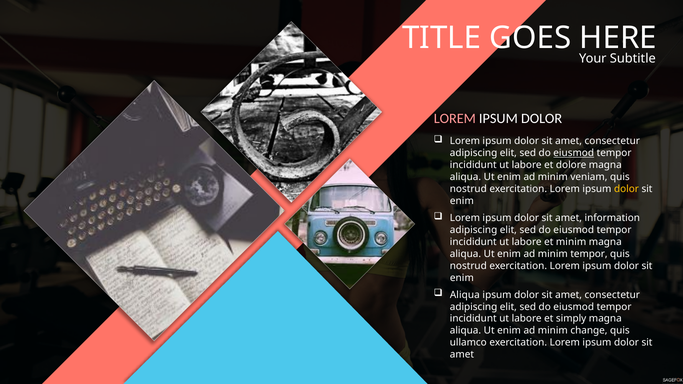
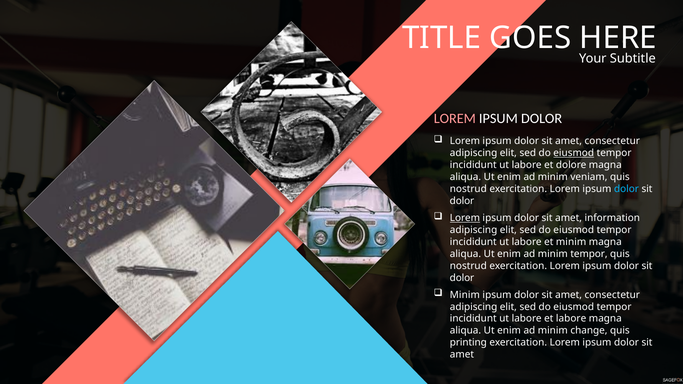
dolor at (626, 189) colour: yellow -> light blue
enim at (462, 201): enim -> dolor
Lorem at (465, 218) underline: none -> present
enim at (462, 278): enim -> dolor
Aliqua at (465, 295): Aliqua -> Minim
et simply: simply -> labore
ullamco: ullamco -> printing
